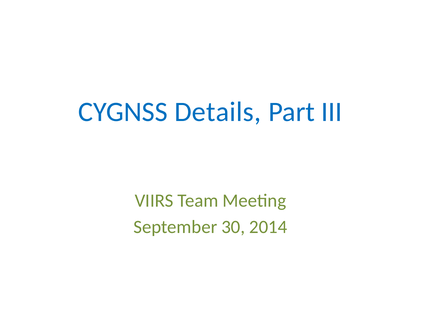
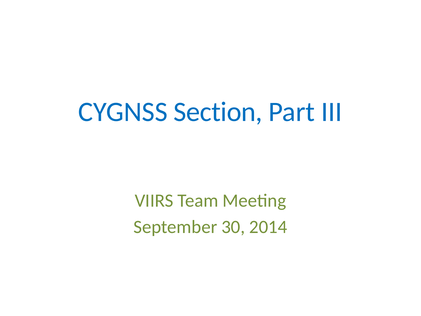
Details: Details -> Section
